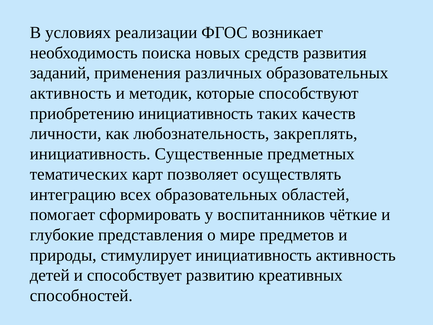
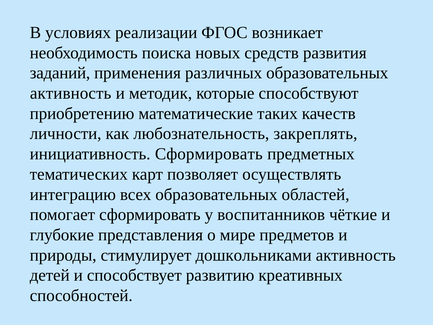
приобретению инициативность: инициативность -> математические
инициативность Существенные: Существенные -> Сформировать
стимулирует инициативность: инициативность -> дошкольниками
